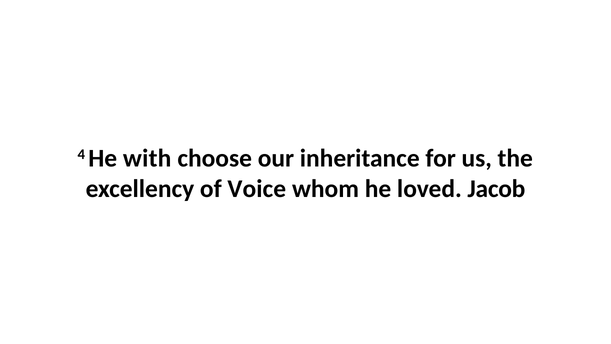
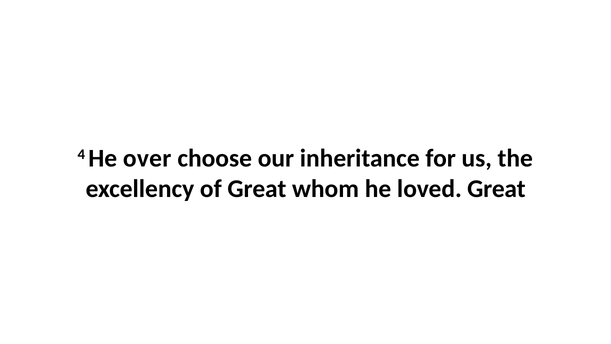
with: with -> over
of Voice: Voice -> Great
loved Jacob: Jacob -> Great
